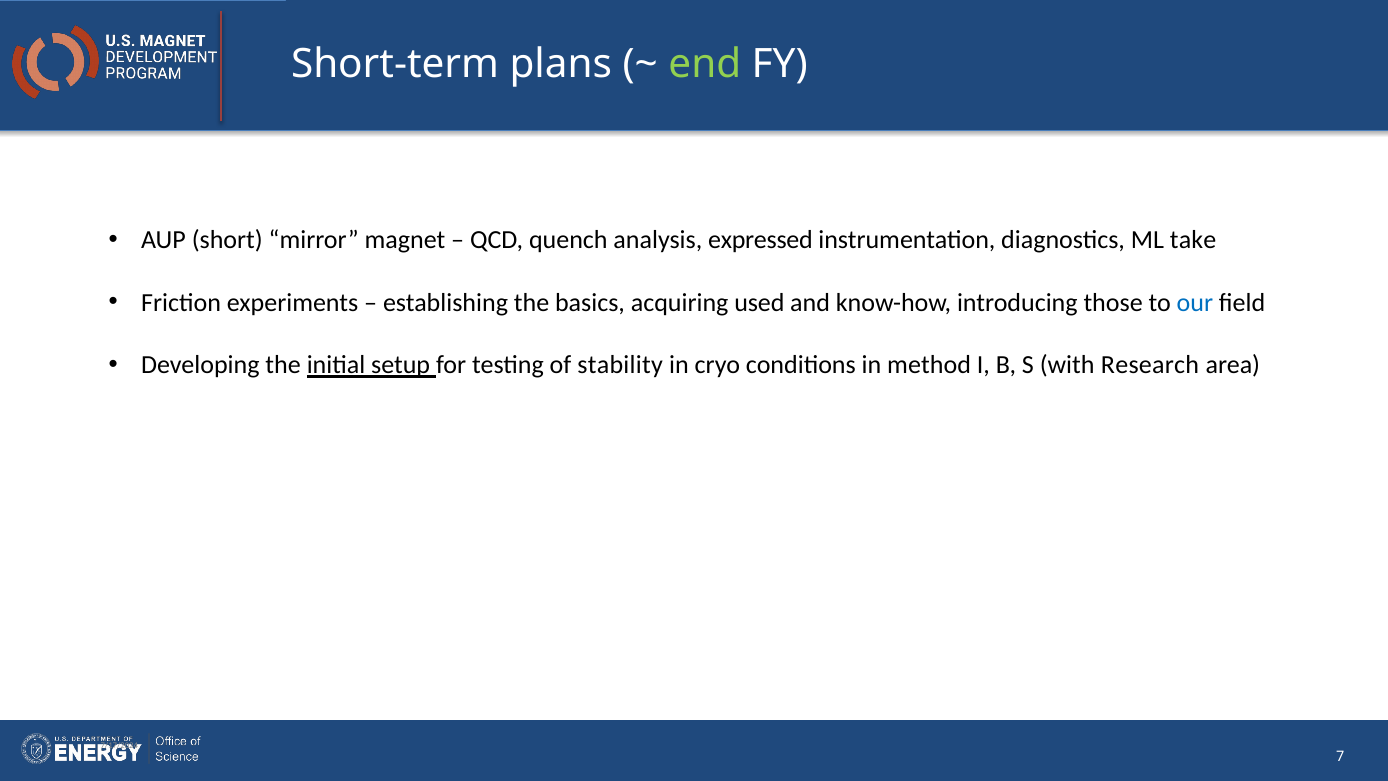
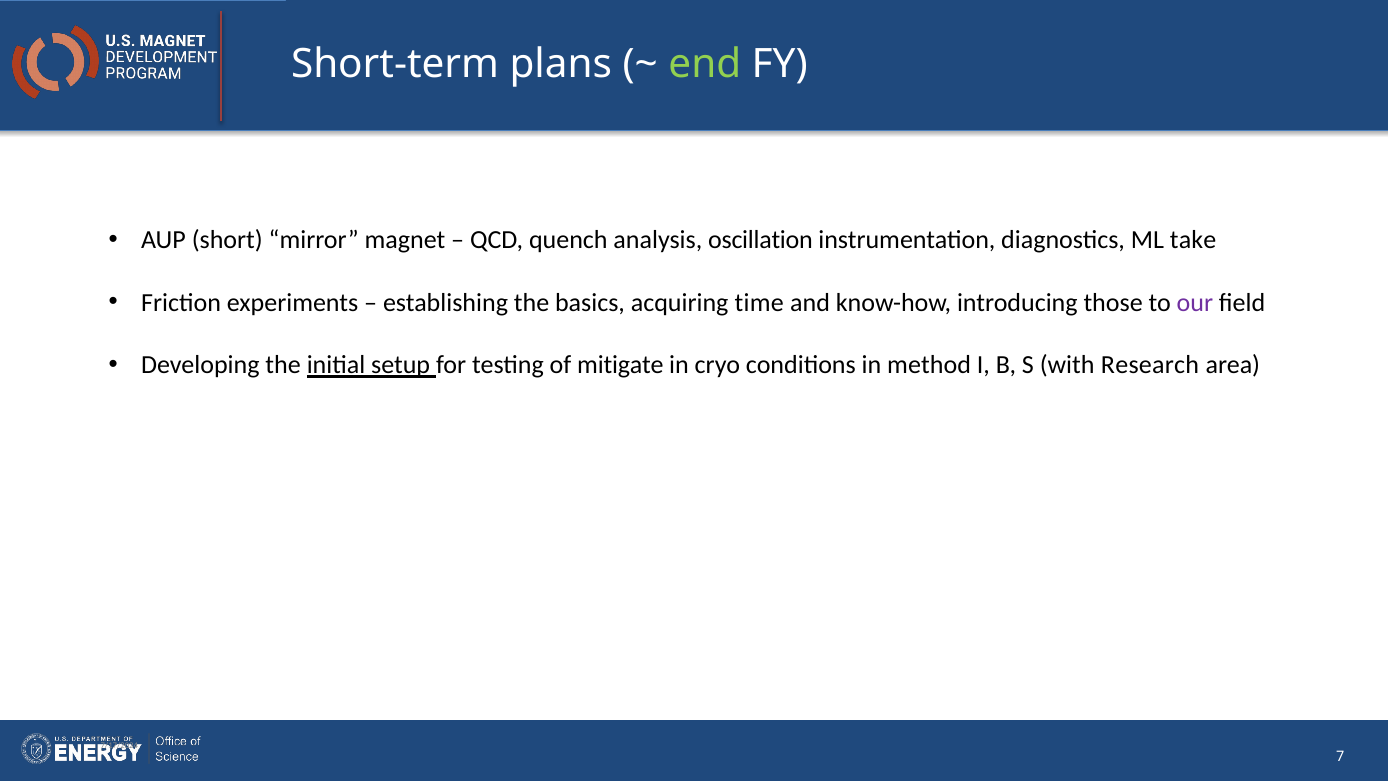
expressed: expressed -> oscillation
used: used -> time
our colour: blue -> purple
stability: stability -> mitigate
